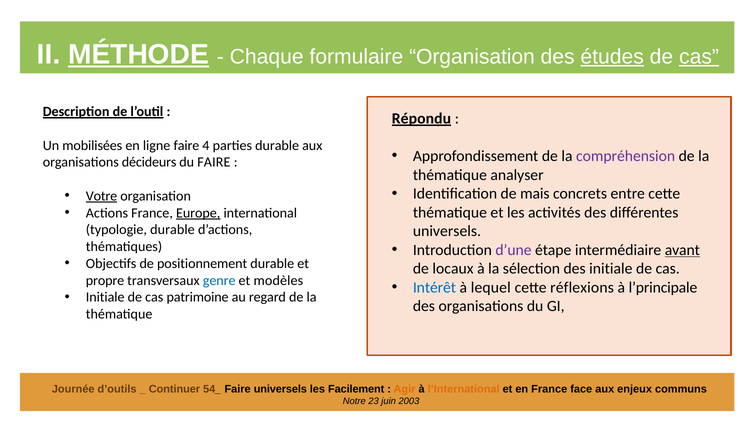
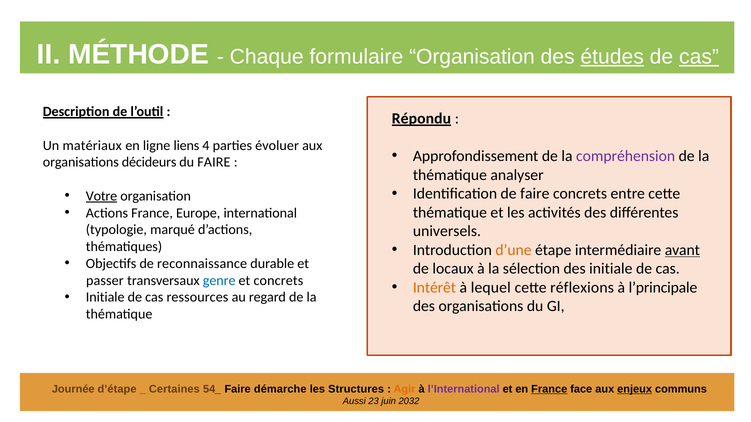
MÉTHODE underline: present -> none
mobilisées: mobilisées -> matériaux
ligne faire: faire -> liens
parties durable: durable -> évoluer
de mais: mais -> faire
Europe underline: present -> none
typologie durable: durable -> marqué
d’une colour: purple -> orange
positionnement: positionnement -> reconnaissance
propre: propre -> passer
et modèles: modèles -> concrets
Intérêt colour: blue -> orange
patrimoine: patrimoine -> ressources
d’outils: d’outils -> d’étape
Continuer: Continuer -> Certaines
Faire universels: universels -> démarche
Facilement: Facilement -> Structures
l’International colour: orange -> purple
France at (549, 390) underline: none -> present
enjeux underline: none -> present
Notre: Notre -> Aussi
2003: 2003 -> 2032
